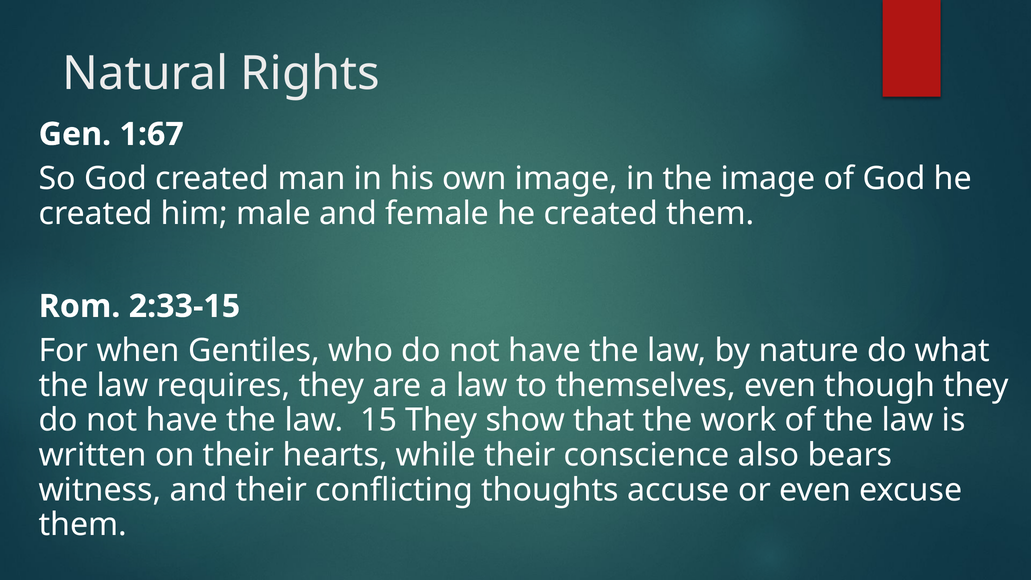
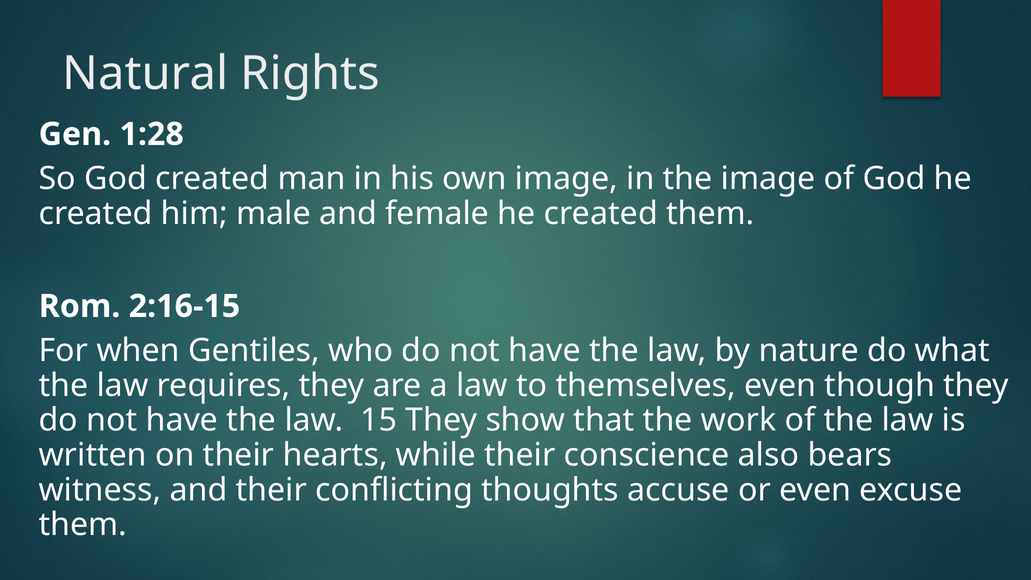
1:67: 1:67 -> 1:28
2:33-15: 2:33-15 -> 2:16-15
